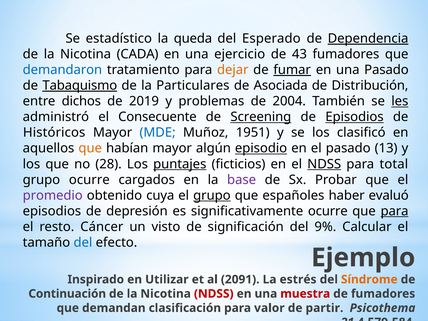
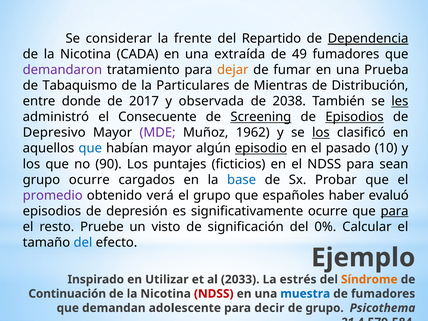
estadístico: estadístico -> considerar
queda: queda -> frente
Esperado: Esperado -> Repartido
ejercicio: ejercicio -> extraída
43: 43 -> 49
demandaron colour: blue -> purple
fumar underline: present -> none
una Pasado: Pasado -> Prueba
Tabaquismo underline: present -> none
Asociada: Asociada -> Mientras
dichos: dichos -> donde
2019: 2019 -> 2017
problemas: problemas -> observada
2004: 2004 -> 2038
Históricos: Históricos -> Depresivo
MDE colour: blue -> purple
1951: 1951 -> 1962
los at (321, 133) underline: none -> present
que at (90, 148) colour: orange -> blue
13: 13 -> 10
28: 28 -> 90
puntajes underline: present -> none
NDSS at (324, 164) underline: present -> none
total: total -> sean
base colour: purple -> blue
cuya: cuya -> verá
grupo at (212, 195) underline: present -> none
Cáncer: Cáncer -> Pruebe
9%: 9% -> 0%
2091: 2091 -> 2033
muestra colour: red -> blue
clasificación: clasificación -> adolescente
valor: valor -> decir
de partir: partir -> grupo
